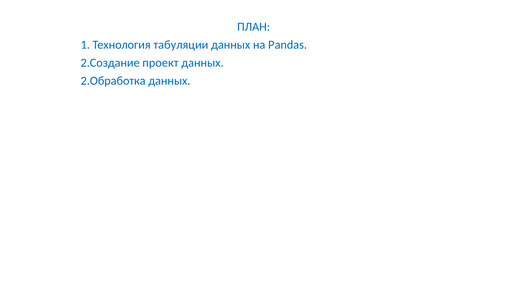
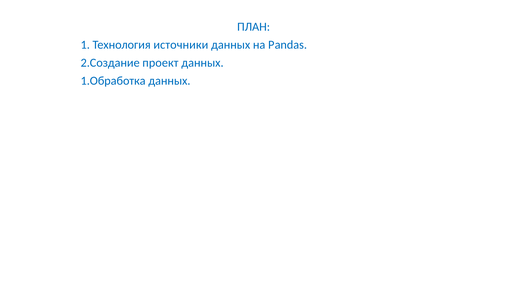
табуляции: табуляции -> источники
2.Обработка: 2.Обработка -> 1.Обработка
